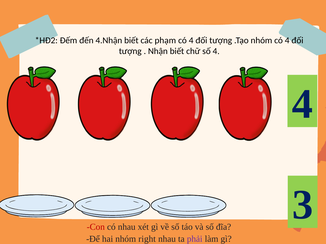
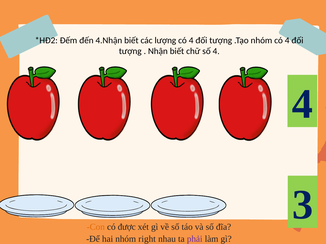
phạm: phạm -> lượng
Con colour: red -> orange
có nhau: nhau -> được
